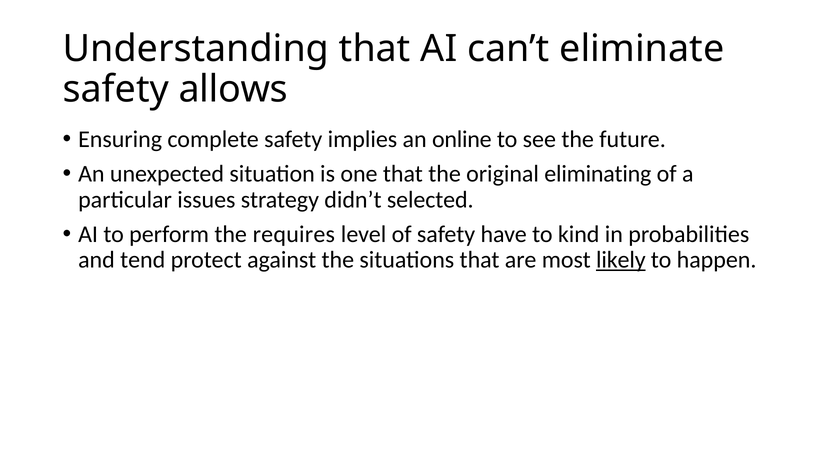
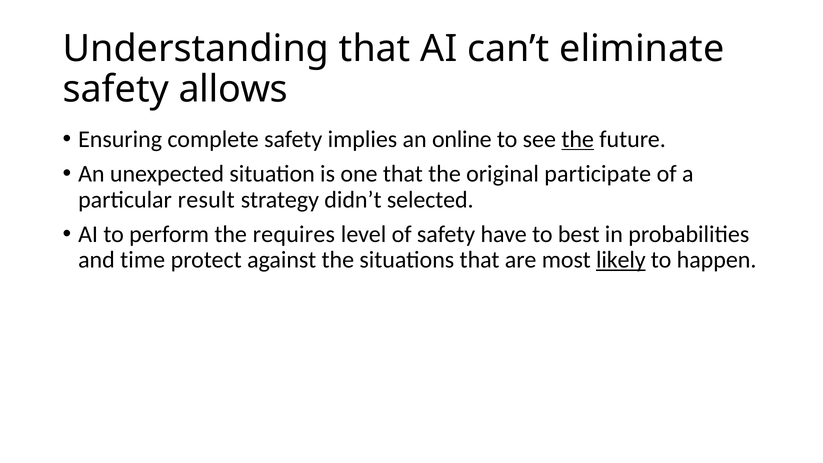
the at (578, 139) underline: none -> present
eliminating: eliminating -> participate
issues: issues -> result
kind: kind -> best
tend: tend -> time
